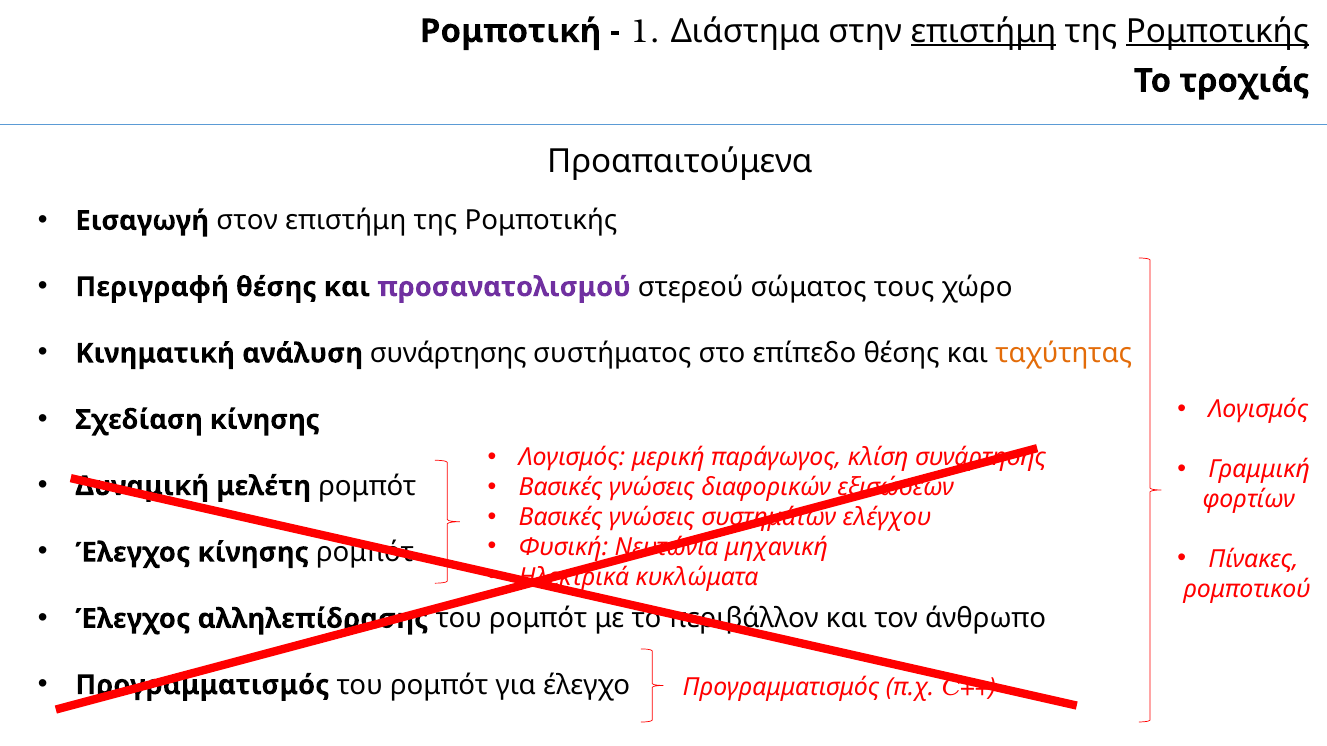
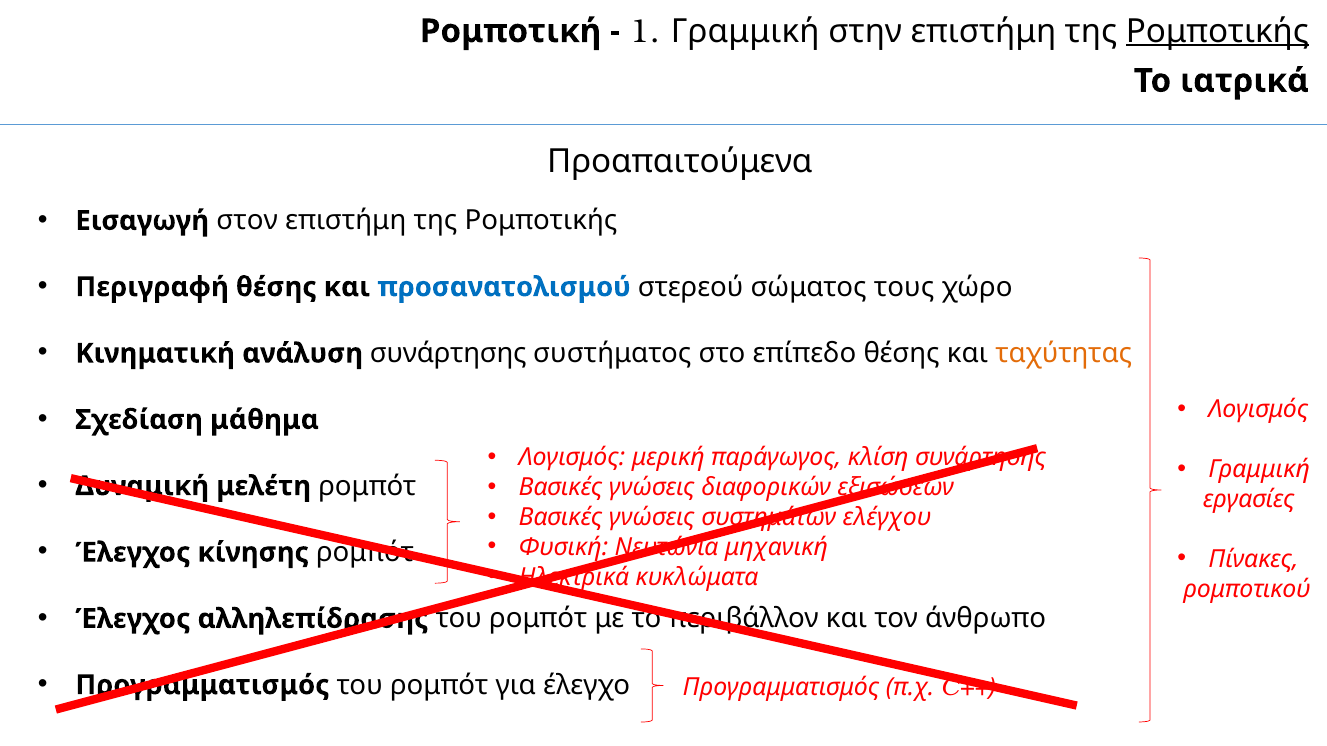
1 Διάστημα: Διάστημα -> Γραμμική
επιστήμη at (983, 31) underline: present -> none
τροχιάς: τροχιάς -> ιατρικά
προσανατολισμού colour: purple -> blue
Σχεδίαση κίνησης: κίνησης -> μάθημα
φορτίων: φορτίων -> εργασίες
